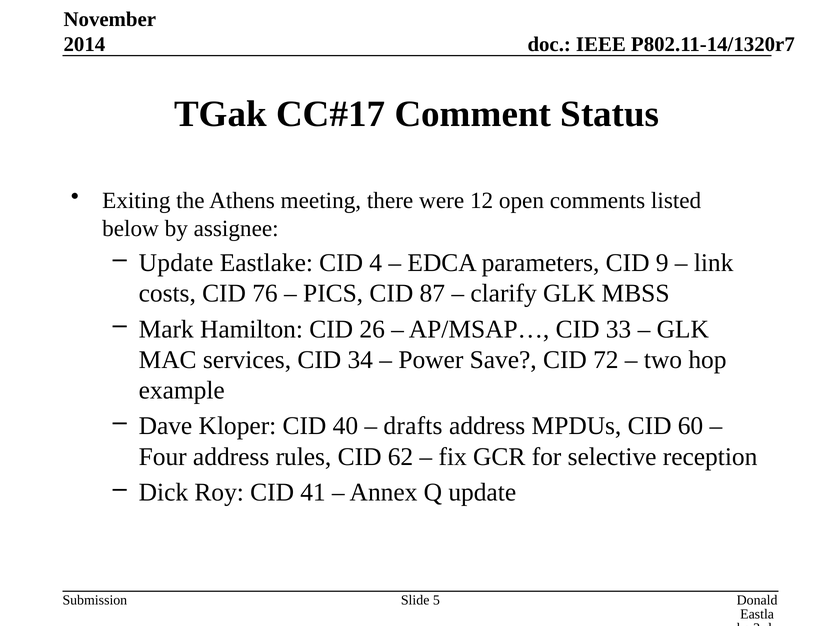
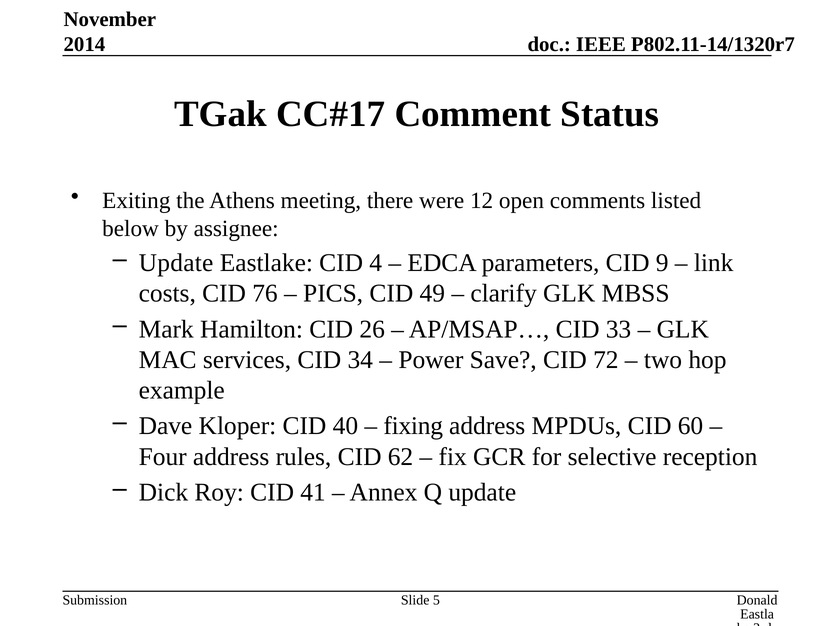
87: 87 -> 49
drafts: drafts -> fixing
